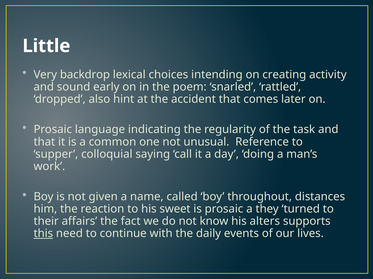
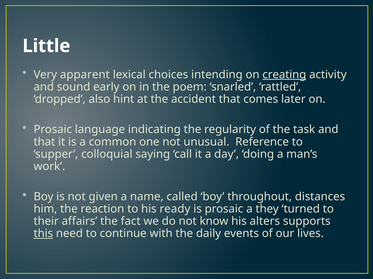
backdrop: backdrop -> apparent
creating underline: none -> present
sweet: sweet -> ready
